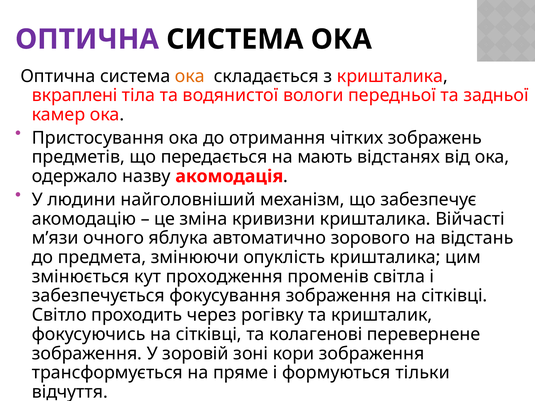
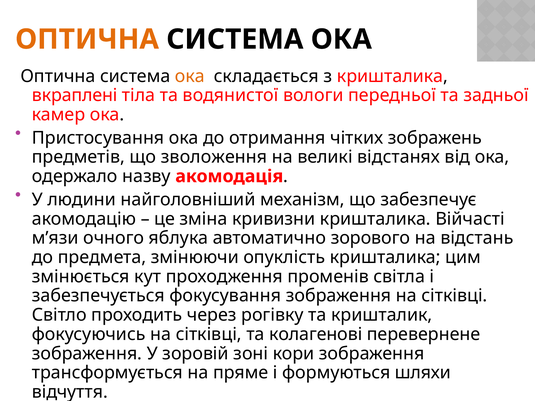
ОПТИЧНА at (87, 39) colour: purple -> orange
передається: передається -> зволоження
мають: мають -> великі
тільки: тільки -> шляхи
